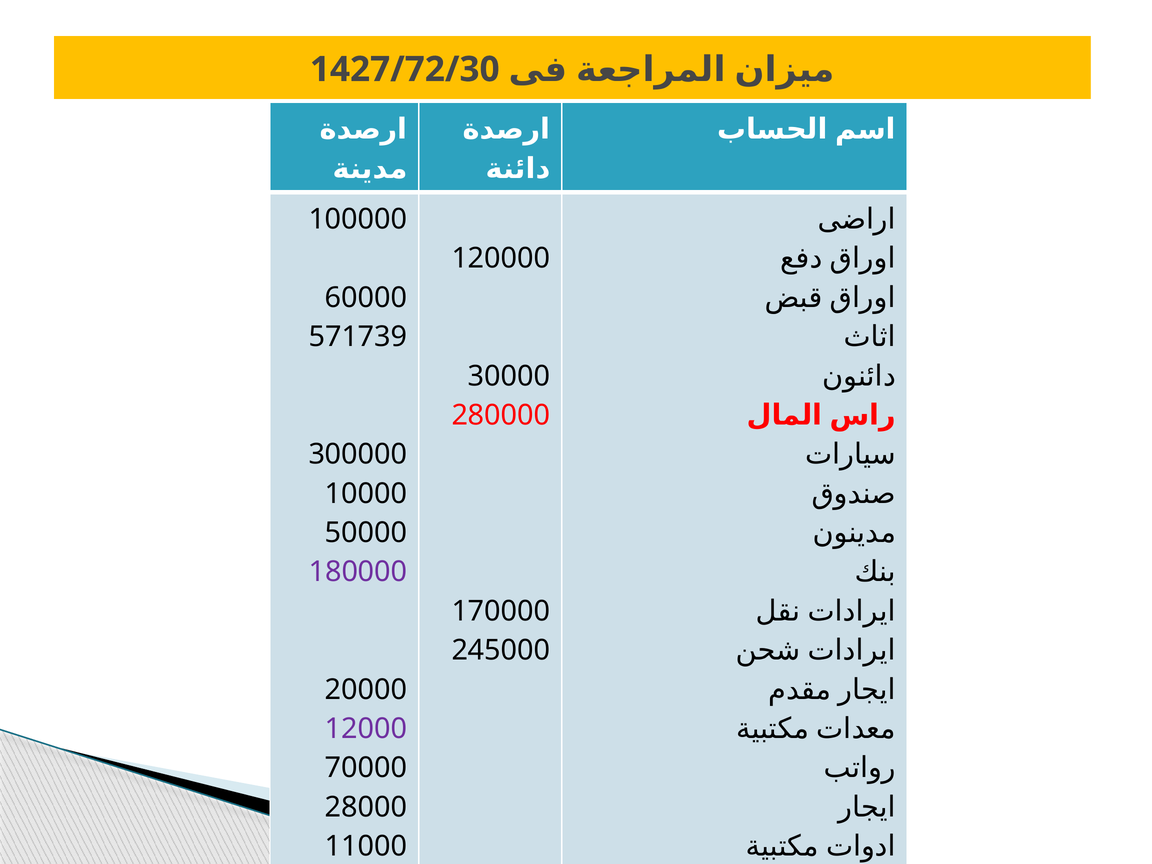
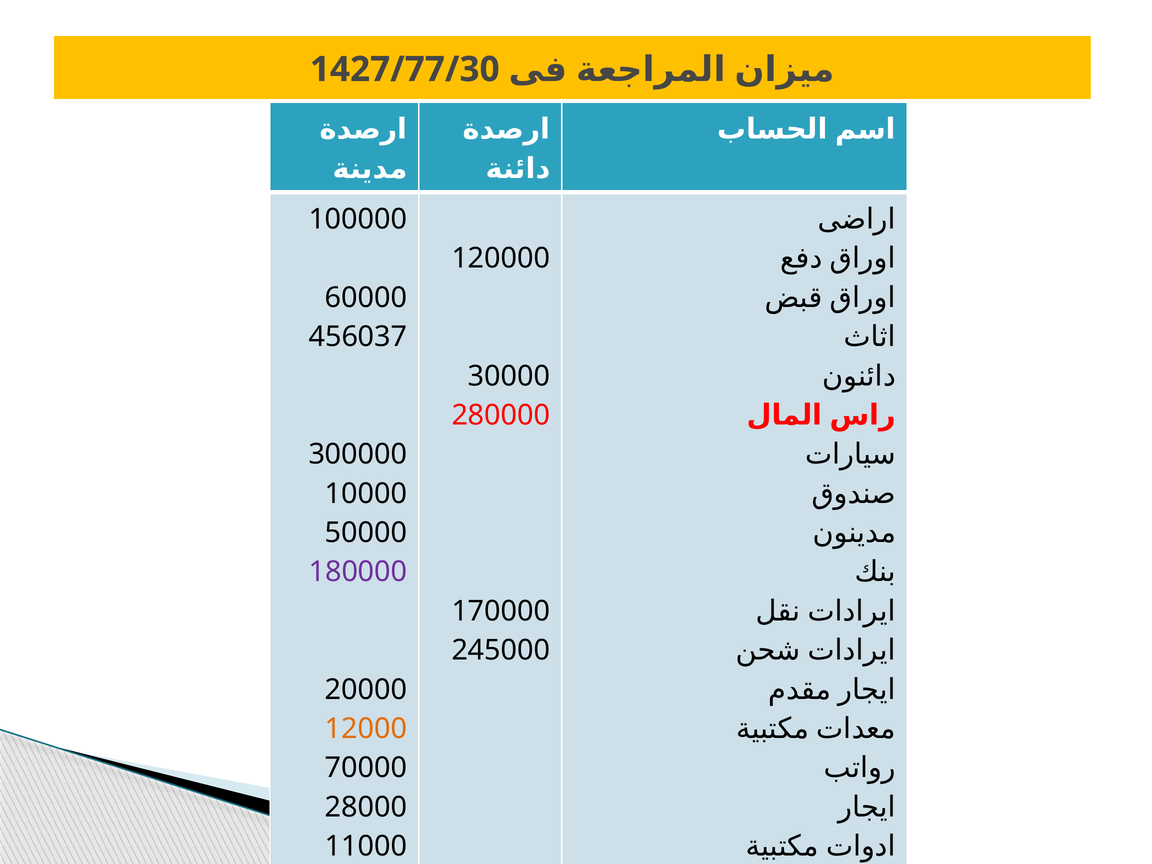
1427/72/30: 1427/72/30 -> 1427/77/30
571739: 571739 -> 456037
12000 colour: purple -> orange
